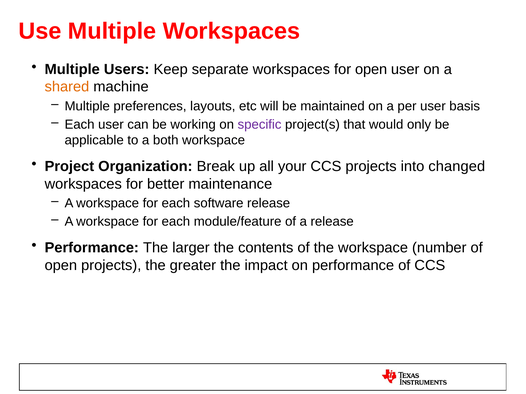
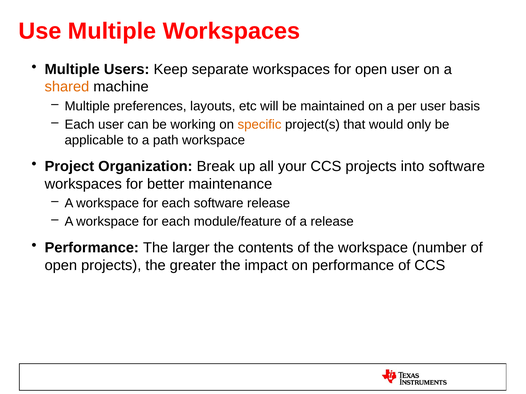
specific colour: purple -> orange
both: both -> path
into changed: changed -> software
